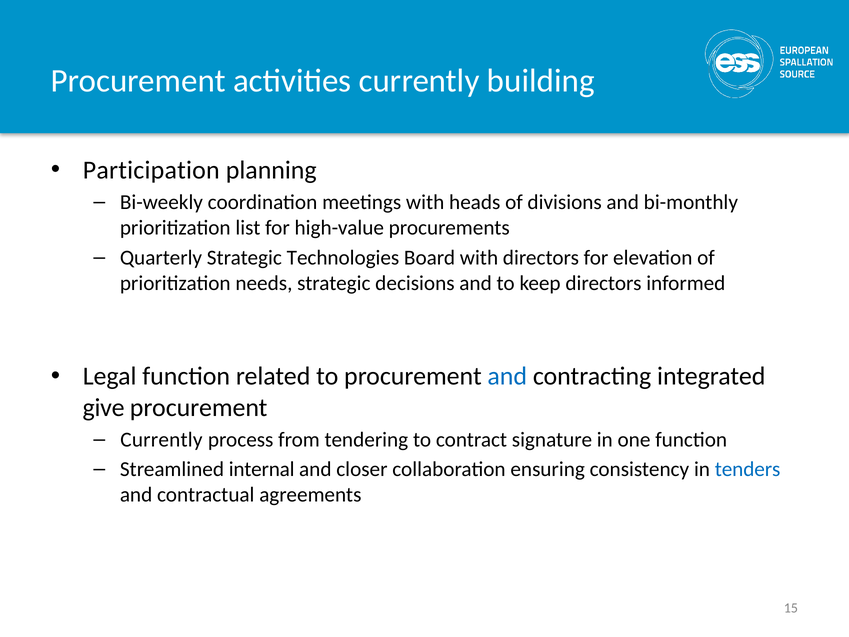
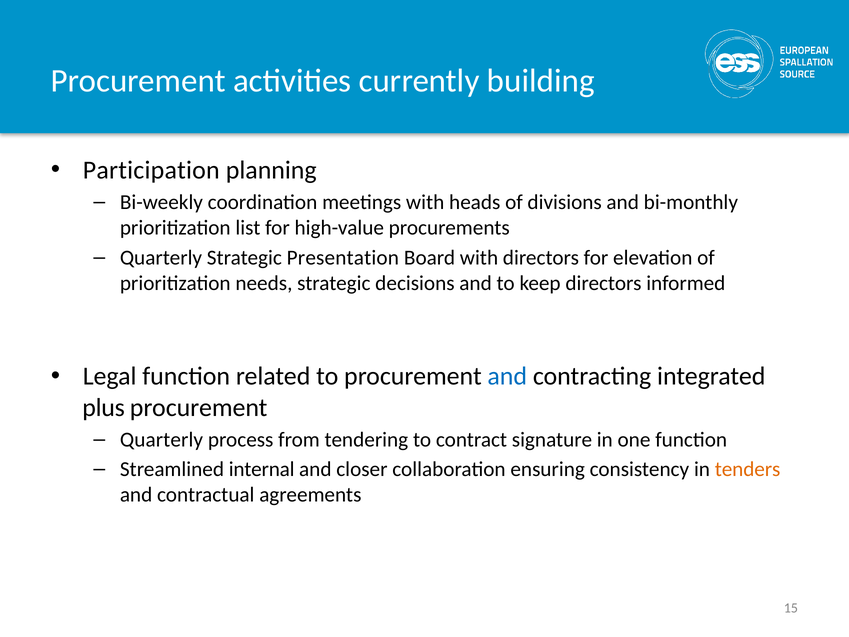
Technologies: Technologies -> Presentation
give: give -> plus
Currently at (161, 440): Currently -> Quarterly
tenders colour: blue -> orange
